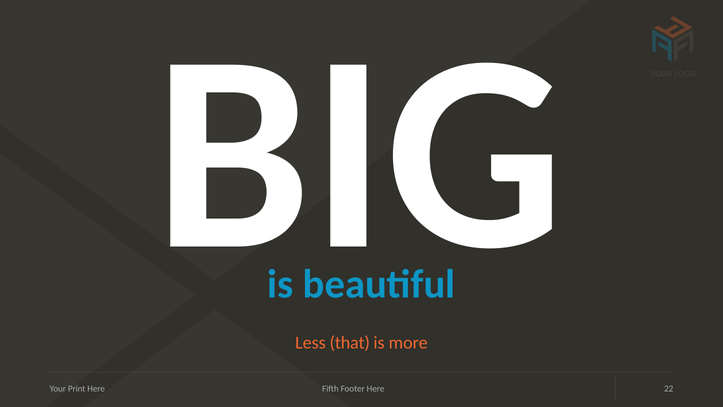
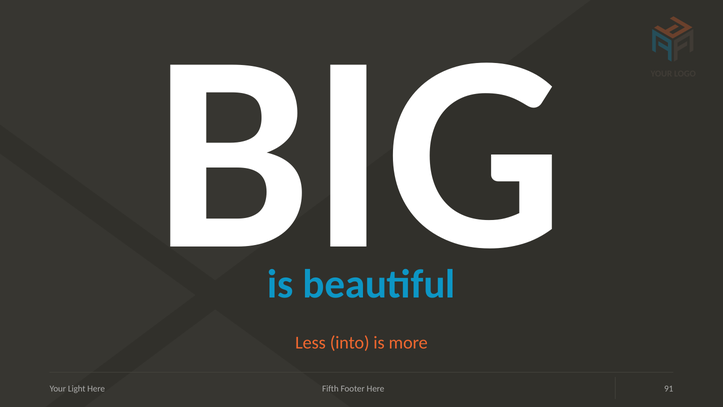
that: that -> into
22: 22 -> 91
Print: Print -> Light
